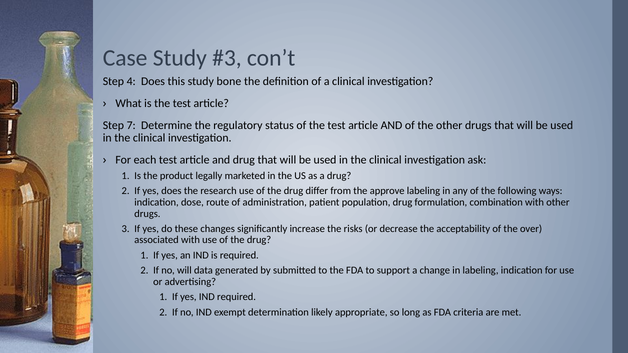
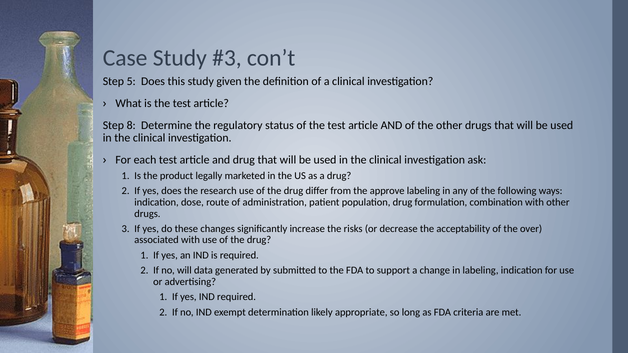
4: 4 -> 5
bone: bone -> given
7: 7 -> 8
